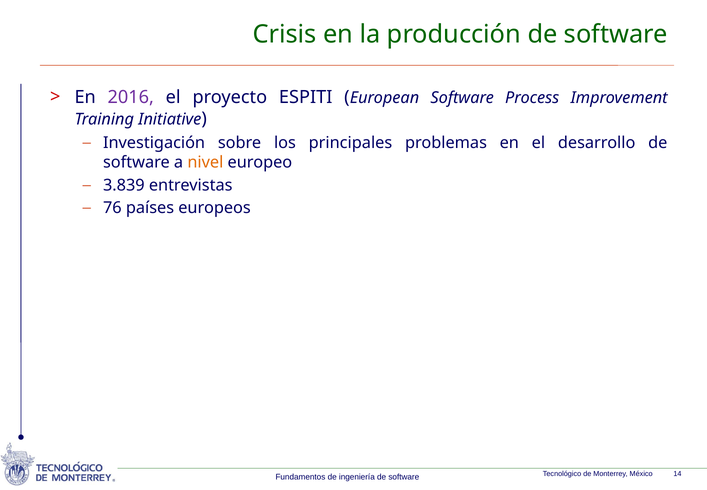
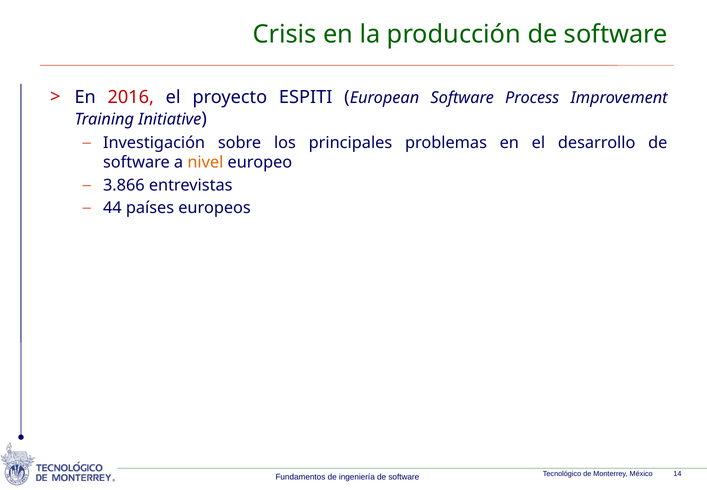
2016 colour: purple -> red
3.839: 3.839 -> 3.866
76: 76 -> 44
